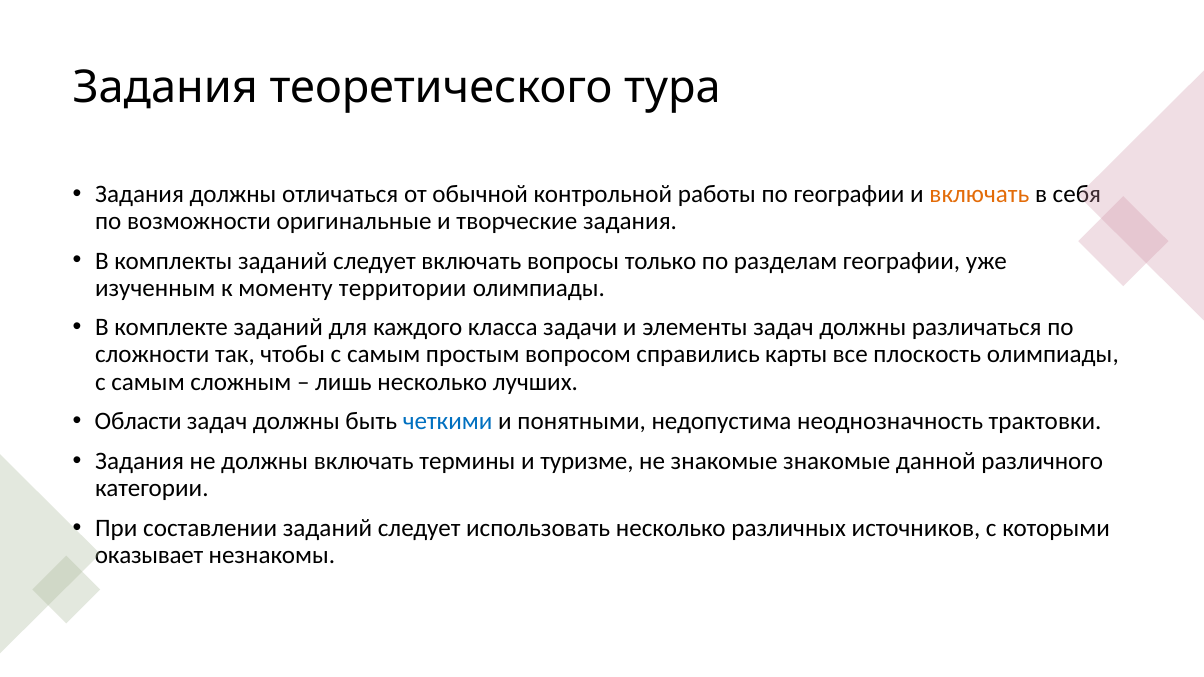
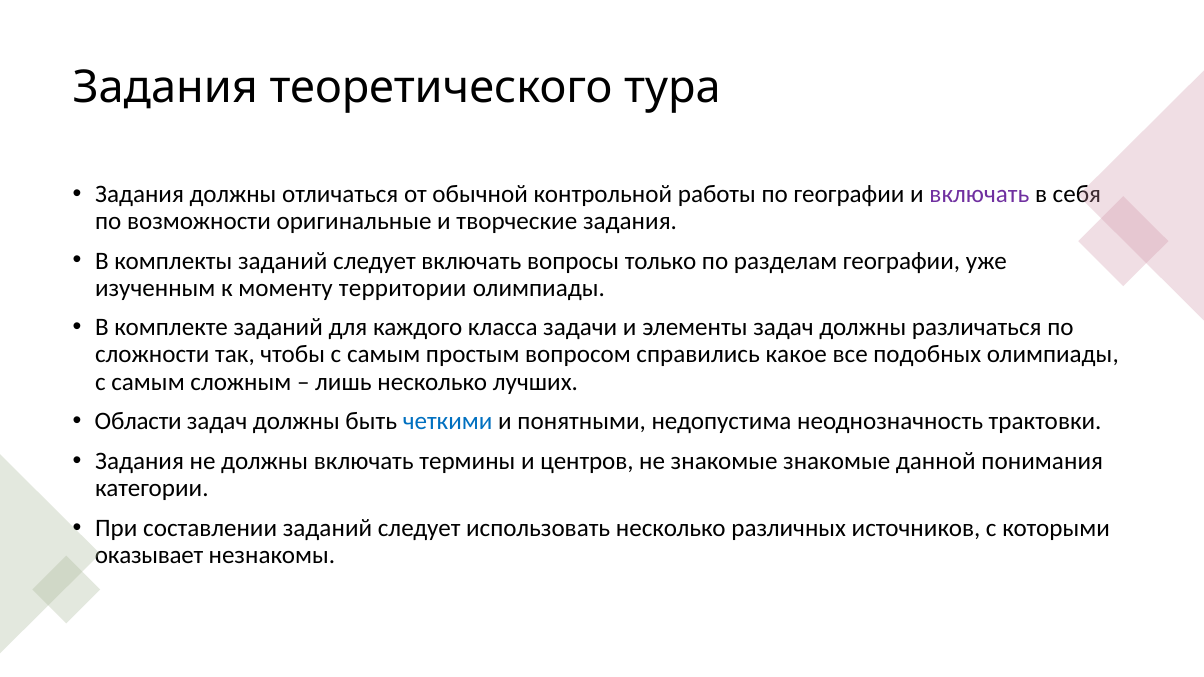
включать at (979, 194) colour: orange -> purple
карты: карты -> какое
плоскость: плоскость -> подобных
туризме: туризме -> центров
различного: различного -> понимания
